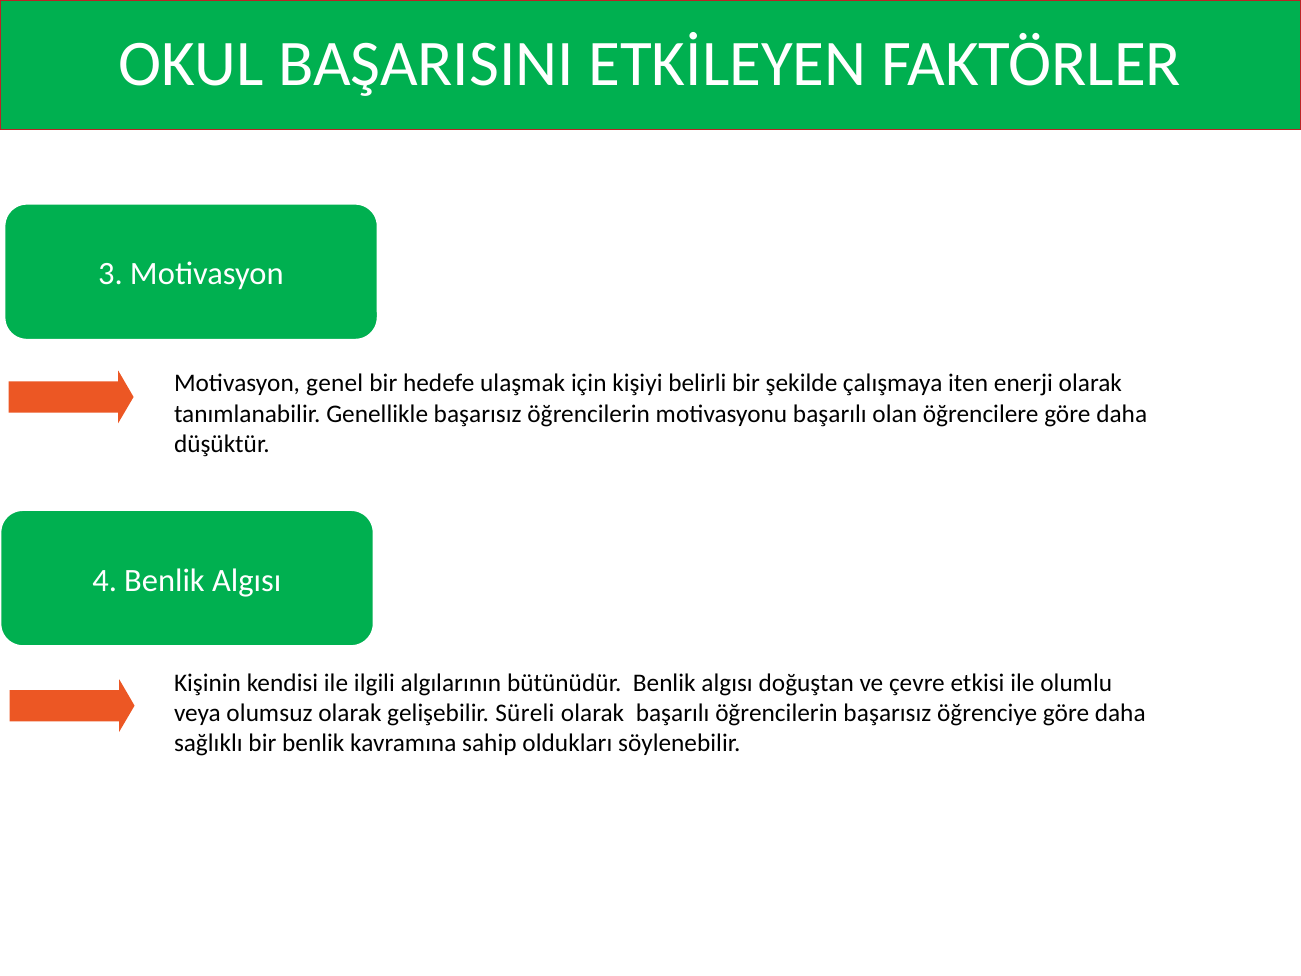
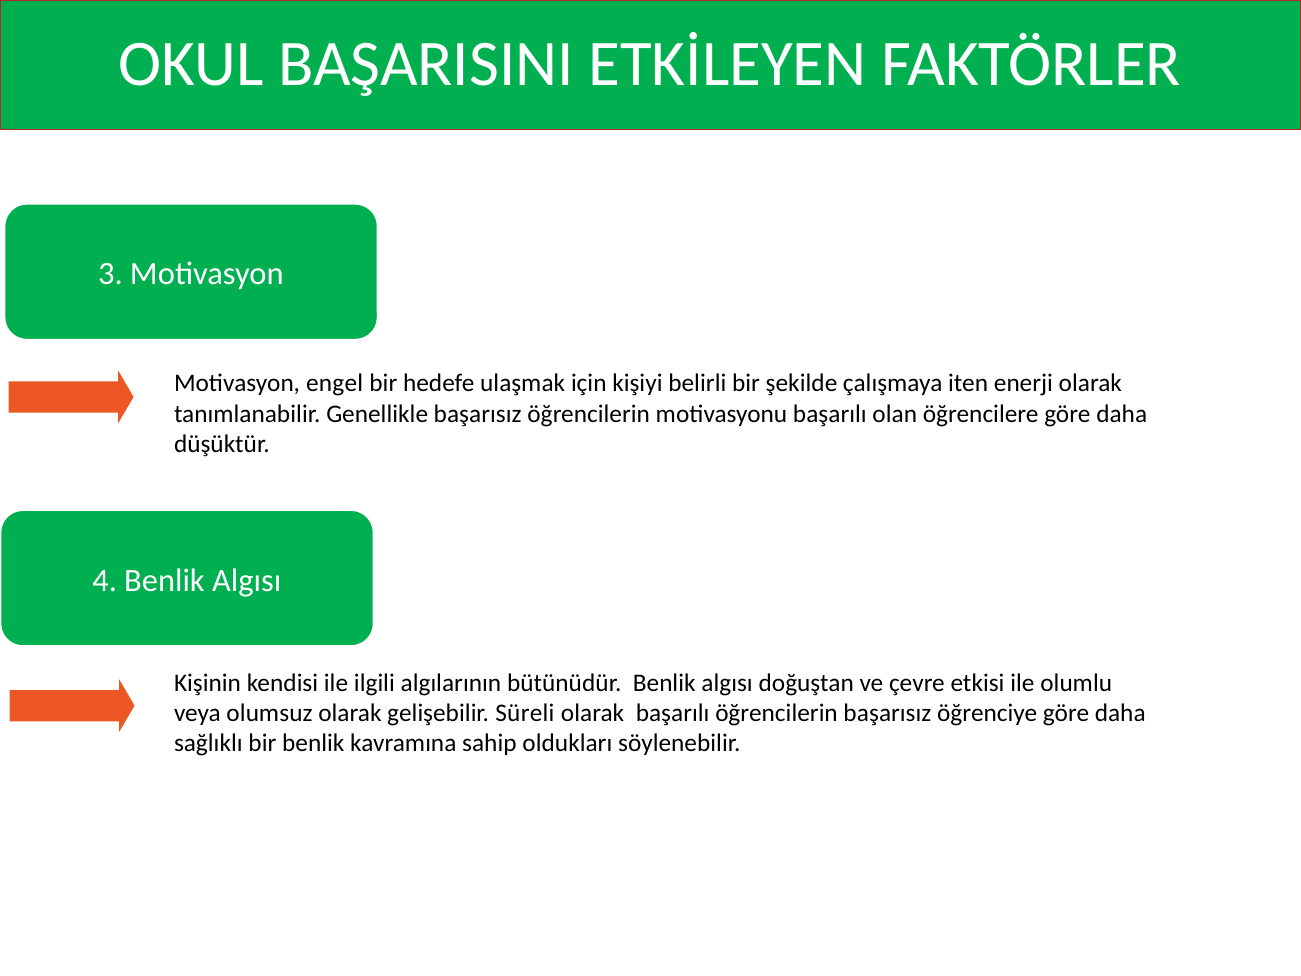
genel: genel -> engel
